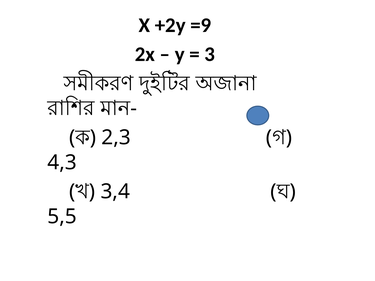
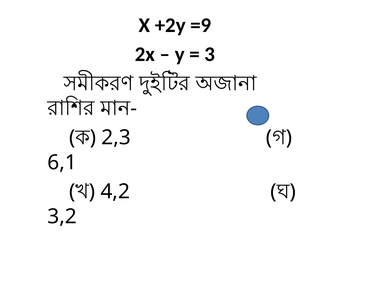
4,3: 4,3 -> 6,1
3,4: 3,4 -> 4,2
5,5: 5,5 -> 3,2
